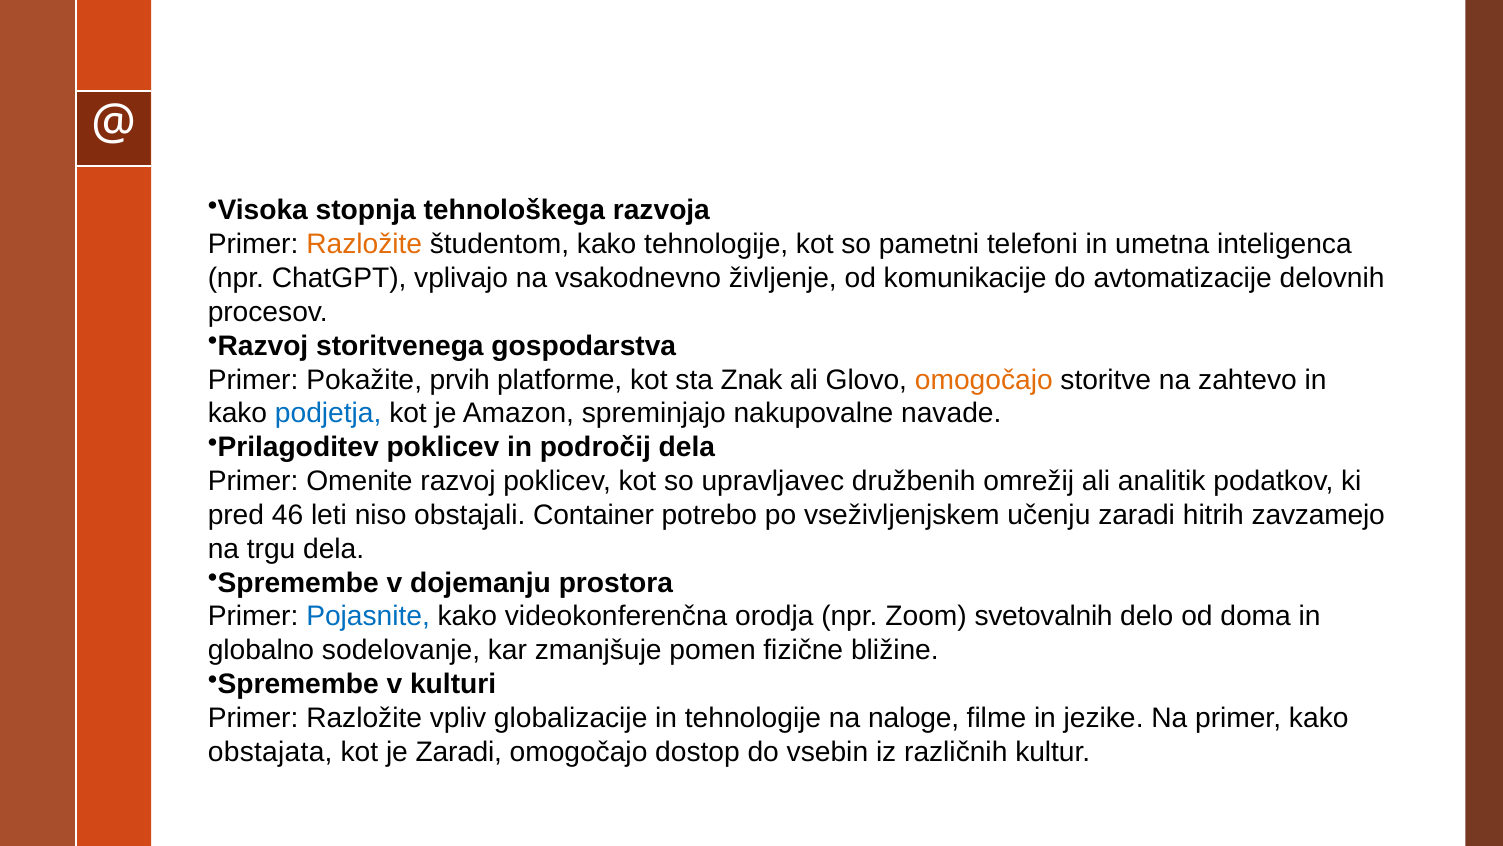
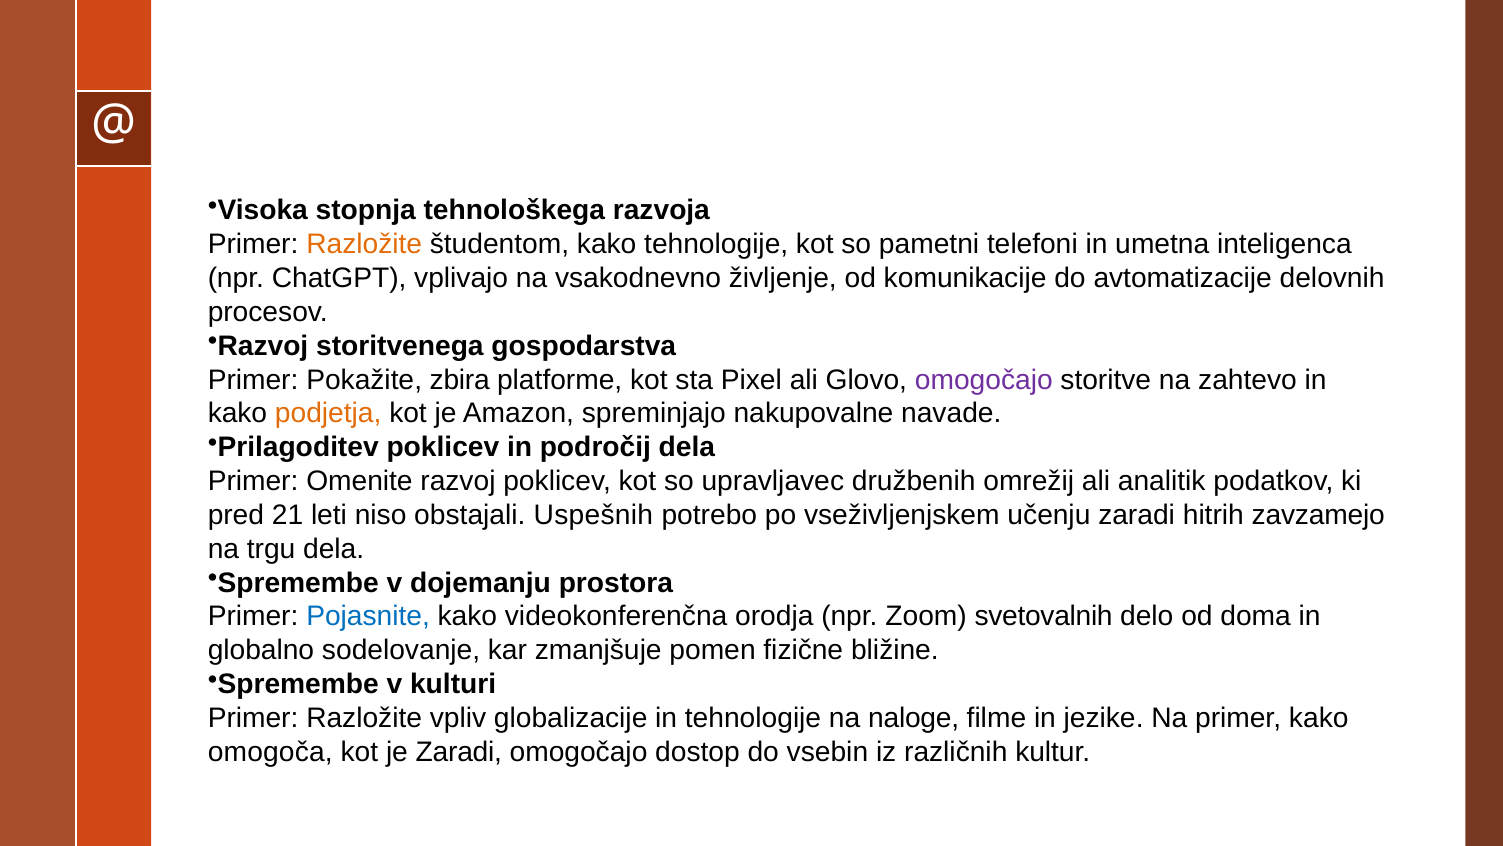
prvih: prvih -> zbira
Znak: Znak -> Pixel
omogočajo at (984, 380) colour: orange -> purple
podjetja colour: blue -> orange
46: 46 -> 21
Container: Container -> Uspešnih
obstajata: obstajata -> omogoča
